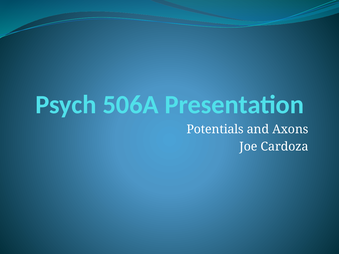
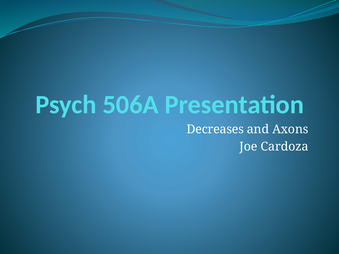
Potentials: Potentials -> Decreases
